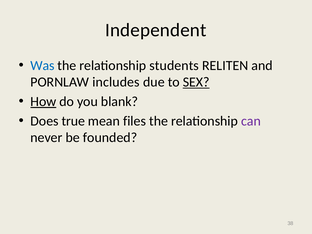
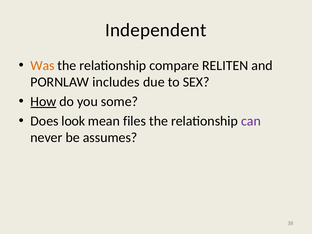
Was colour: blue -> orange
students: students -> compare
SEX underline: present -> none
blank: blank -> some
true: true -> look
founded: founded -> assumes
